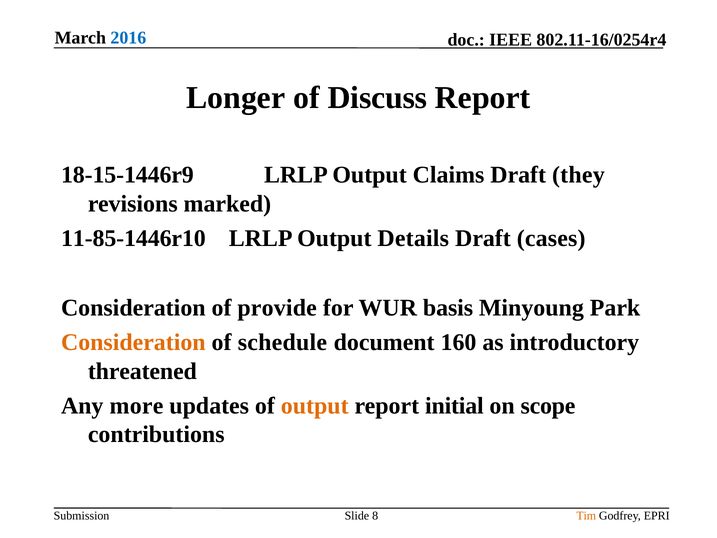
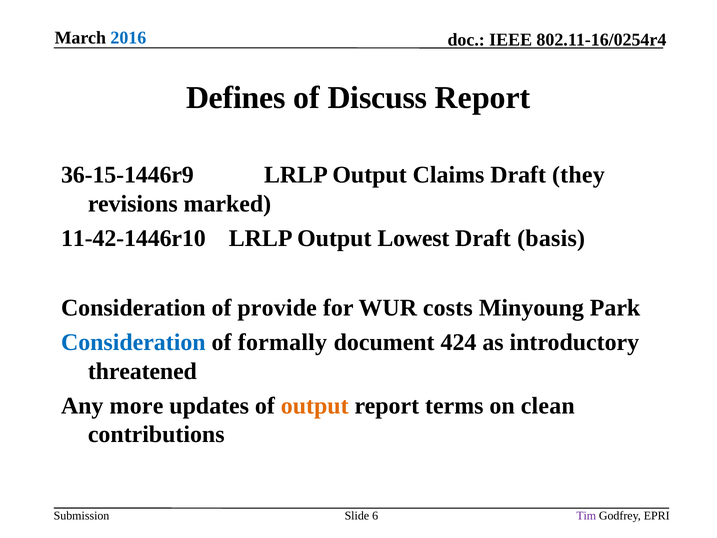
Longer: Longer -> Defines
18-15-1446r9: 18-15-1446r9 -> 36-15-1446r9
11-85-1446r10: 11-85-1446r10 -> 11-42-1446r10
Details: Details -> Lowest
cases: cases -> basis
basis: basis -> costs
Consideration at (133, 342) colour: orange -> blue
schedule: schedule -> formally
160: 160 -> 424
initial: initial -> terms
scope: scope -> clean
8: 8 -> 6
Tim colour: orange -> purple
